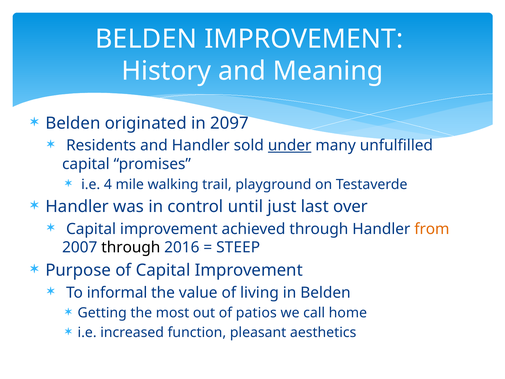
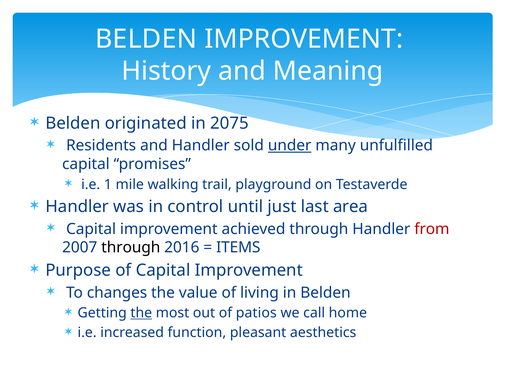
2097: 2097 -> 2075
4: 4 -> 1
over: over -> area
from colour: orange -> red
STEEP: STEEP -> ITEMS
informal: informal -> changes
the at (141, 313) underline: none -> present
